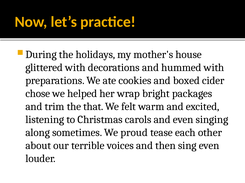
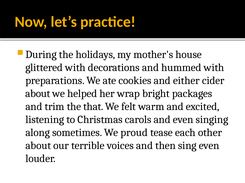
boxed: boxed -> either
chose at (38, 94): chose -> about
